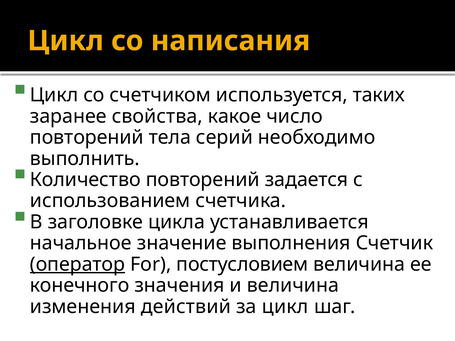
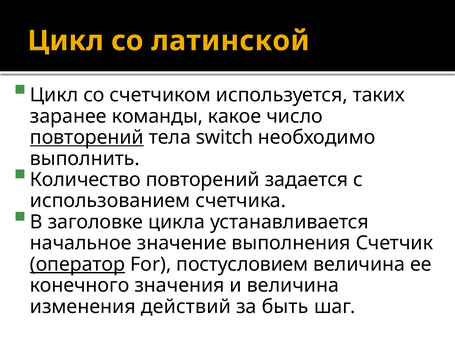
написания: написания -> латинской
свойства: свойства -> команды
повторений at (87, 137) underline: none -> present
серий: серий -> switch
за цикл: цикл -> быть
